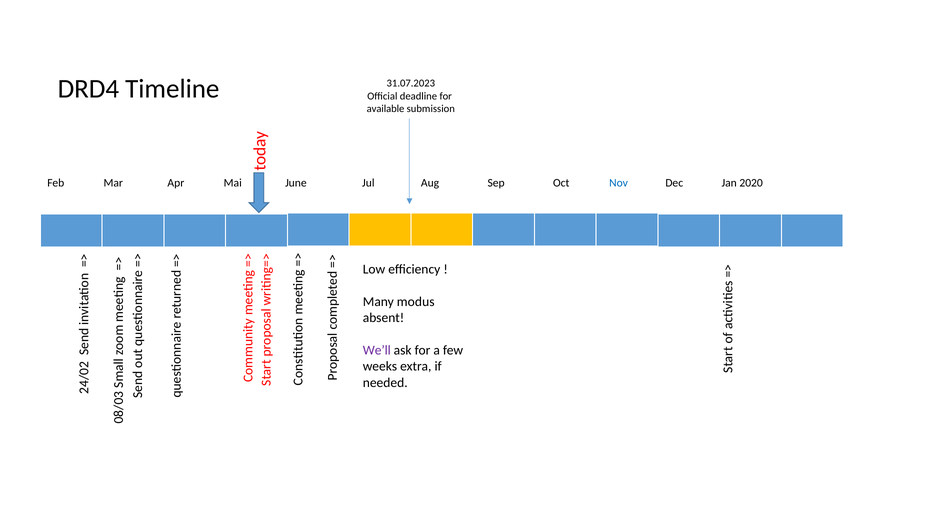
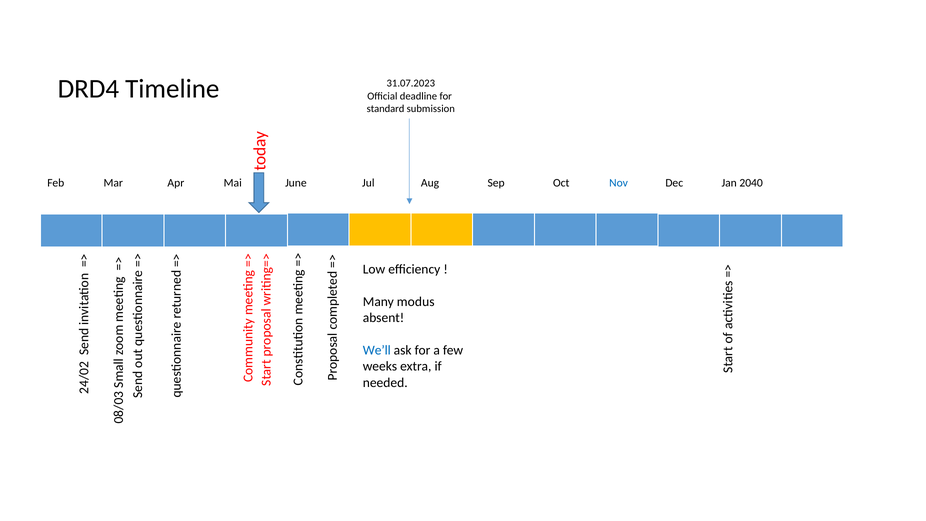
available: available -> standard
2020: 2020 -> 2040
We’ll colour: purple -> blue
